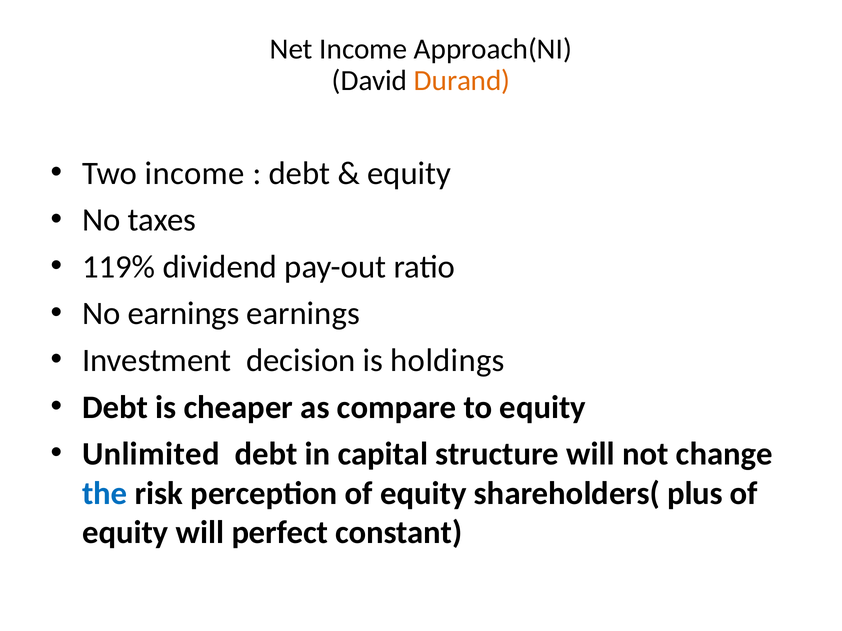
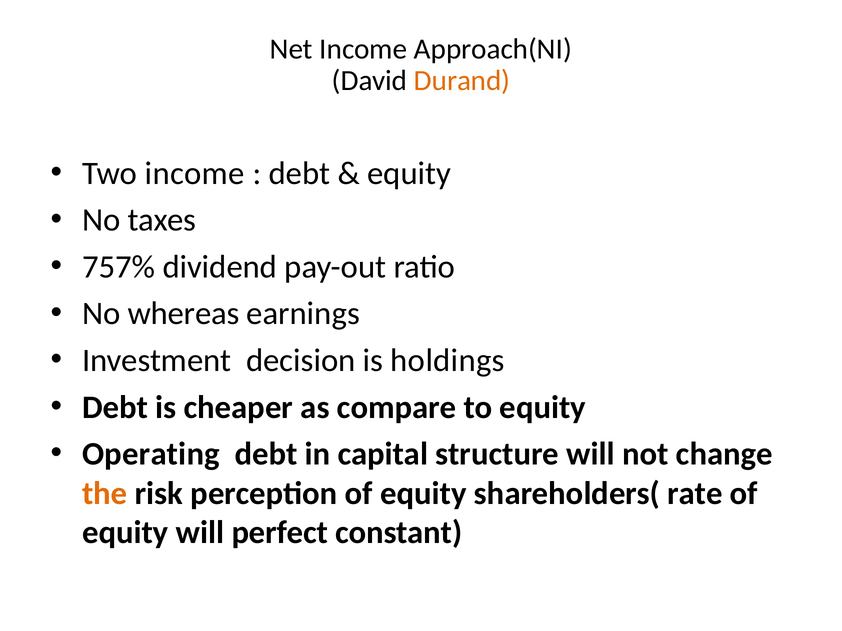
119%: 119% -> 757%
No earnings: earnings -> whereas
Unlimited: Unlimited -> Operating
the colour: blue -> orange
plus: plus -> rate
